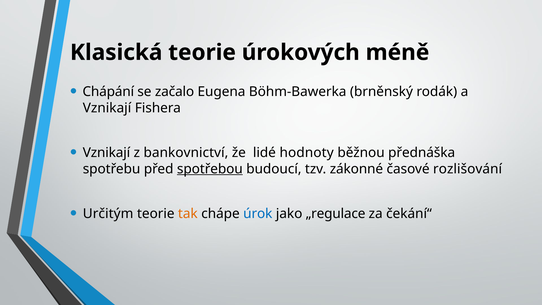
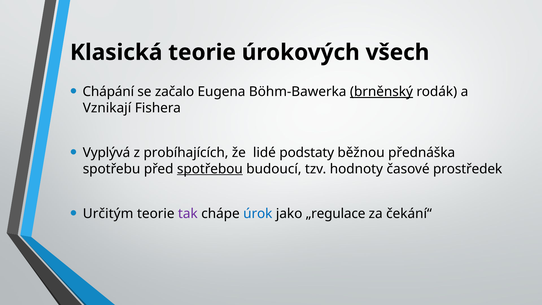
méně: méně -> všech
brněnský underline: none -> present
Vznikají at (106, 153): Vznikají -> Vyplývá
bankovnictví: bankovnictví -> probíhajících
hodnoty: hodnoty -> podstaty
zákonné: zákonné -> hodnoty
rozlišování: rozlišování -> prostředek
tak colour: orange -> purple
